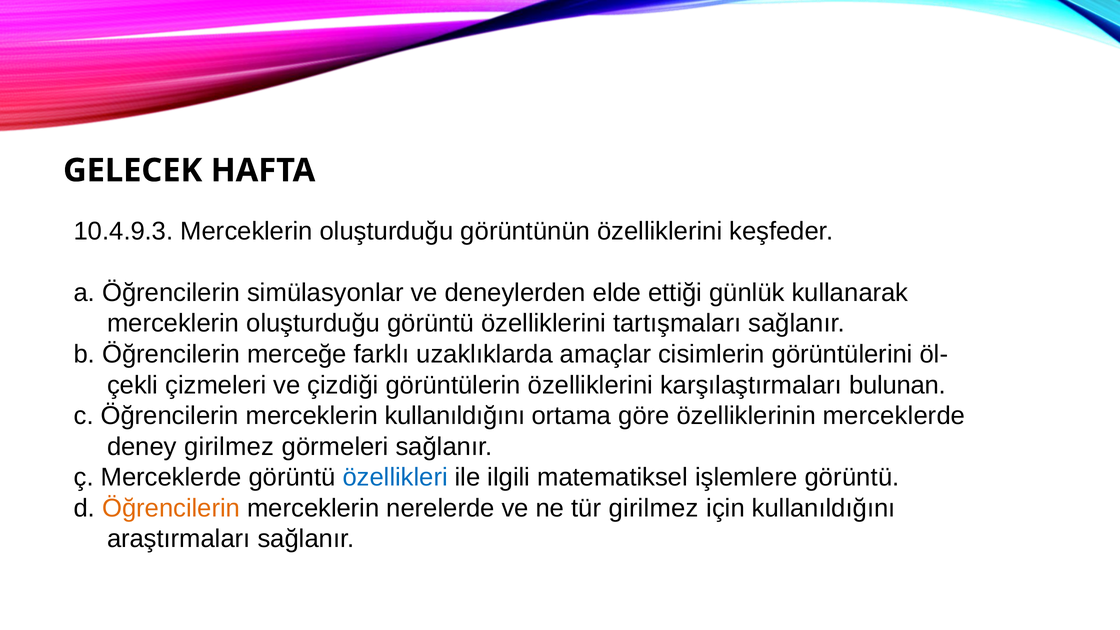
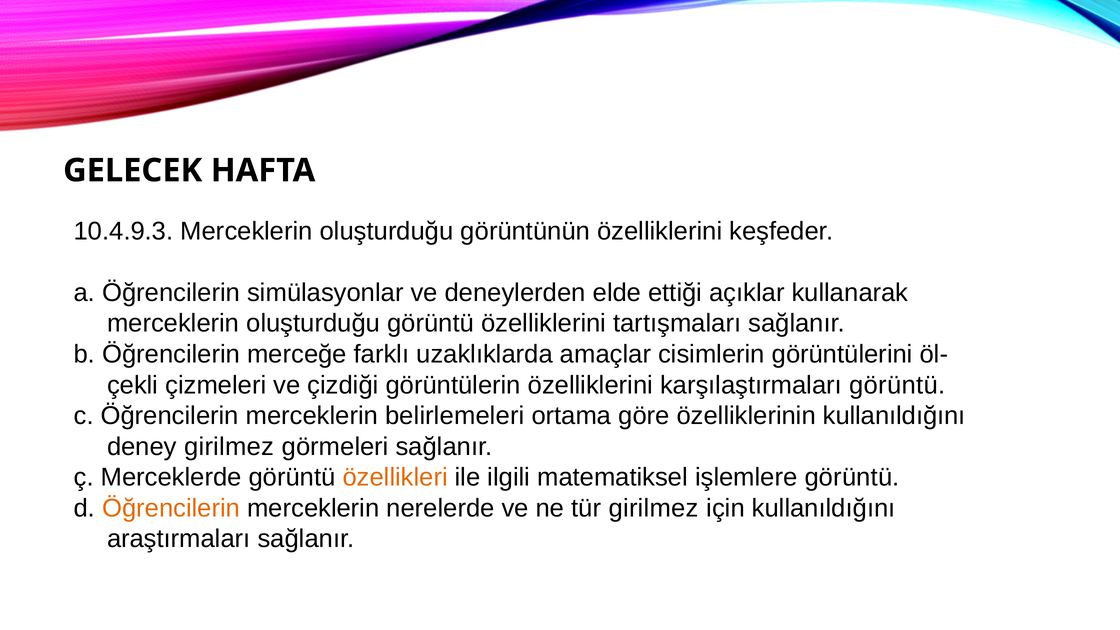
günlük: günlük -> açıklar
karşılaştırmaları bulunan: bulunan -> görüntü
merceklerin kullanıldığını: kullanıldığını -> belirlemeleri
özelliklerinin merceklerde: merceklerde -> kullanıldığını
özellikleri colour: blue -> orange
